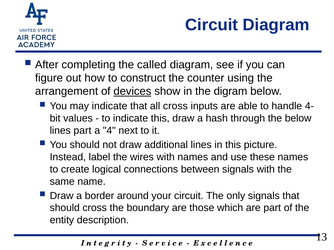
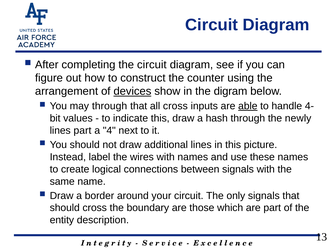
the called: called -> circuit
may indicate: indicate -> through
able underline: none -> present
the below: below -> newly
